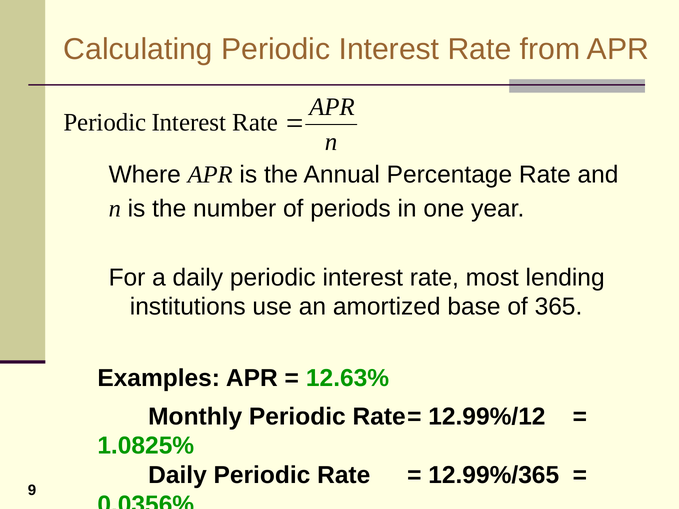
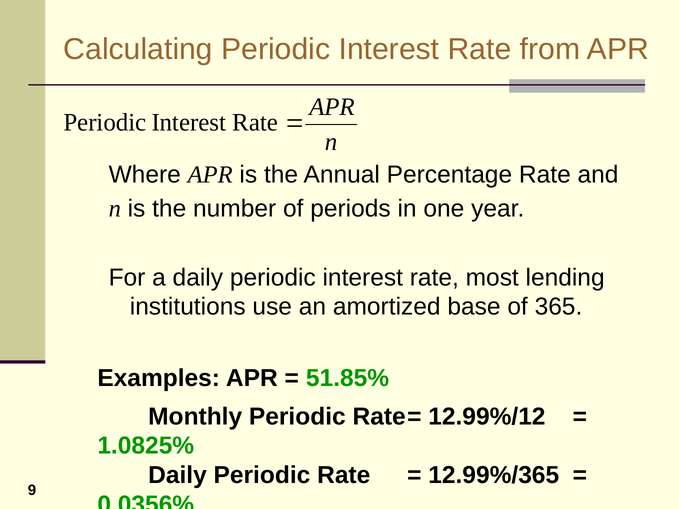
12.63%: 12.63% -> 51.85%
